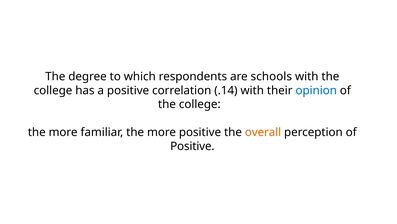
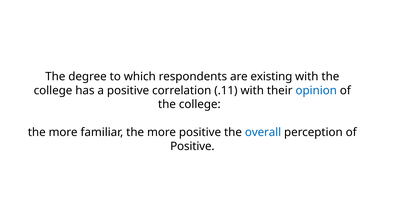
schools: schools -> existing
.14: .14 -> .11
overall colour: orange -> blue
